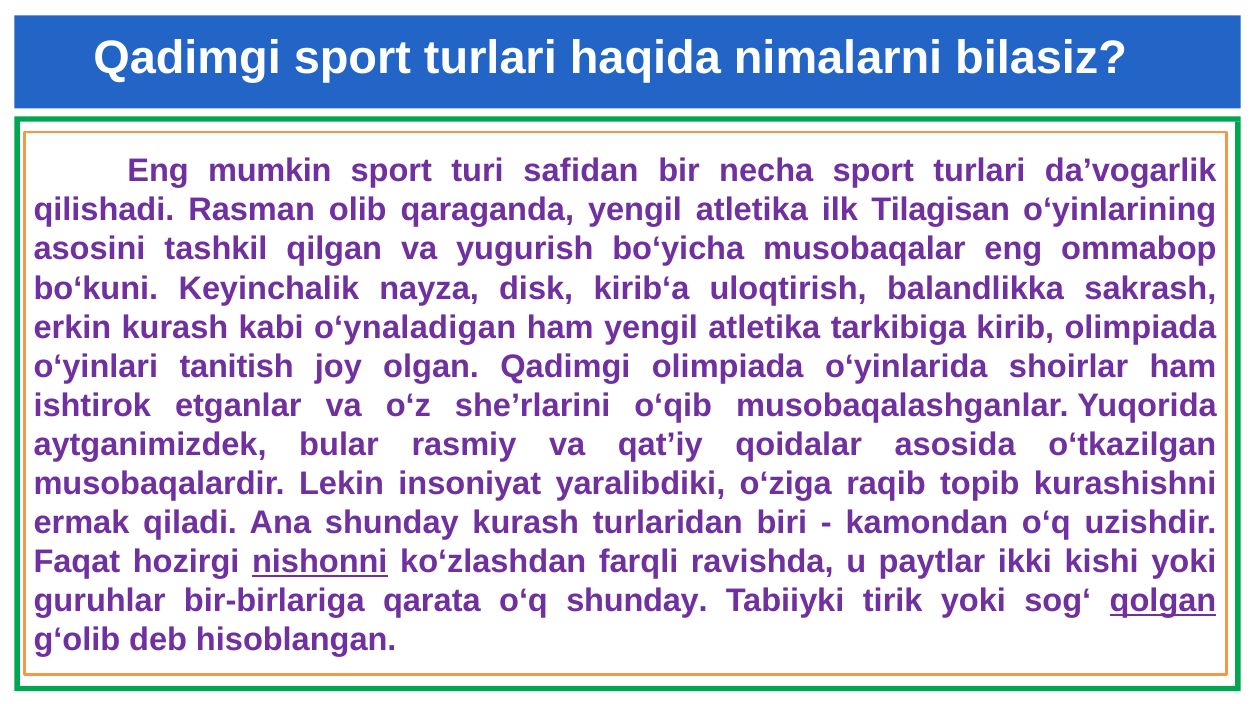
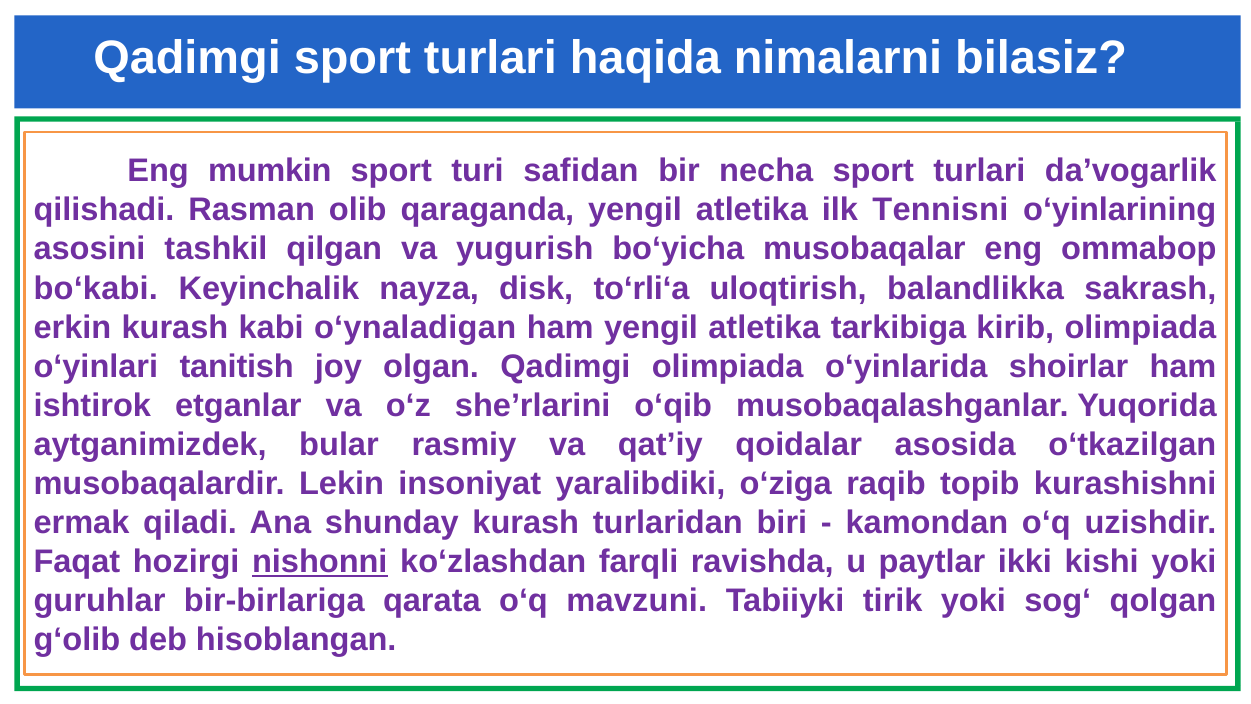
Tilagisan: Tilagisan -> Tennisni
bo‘kuni: bo‘kuni -> bo‘kabi
kirib‘a: kirib‘a -> toʻrli‘a
o‘q shunday: shunday -> mavzuni
qolgan underline: present -> none
